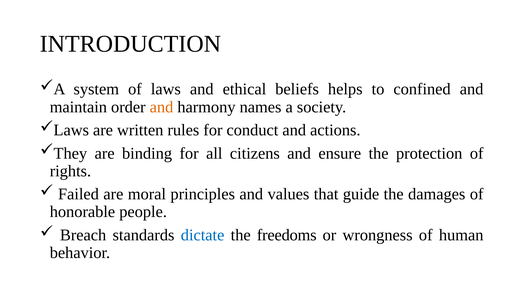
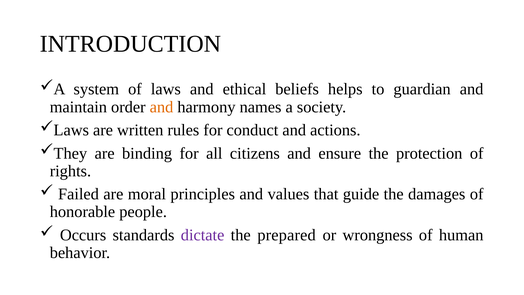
confined: confined -> guardian
Breach: Breach -> Occurs
dictate colour: blue -> purple
freedoms: freedoms -> prepared
